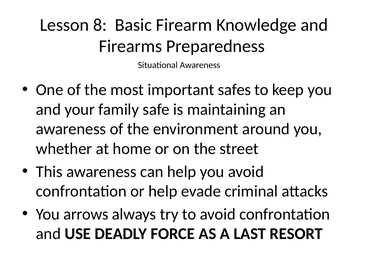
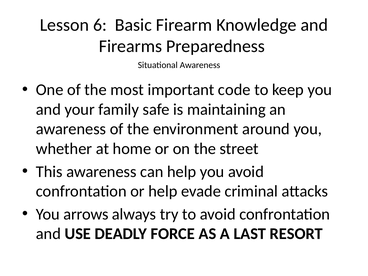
8: 8 -> 6
safes: safes -> code
